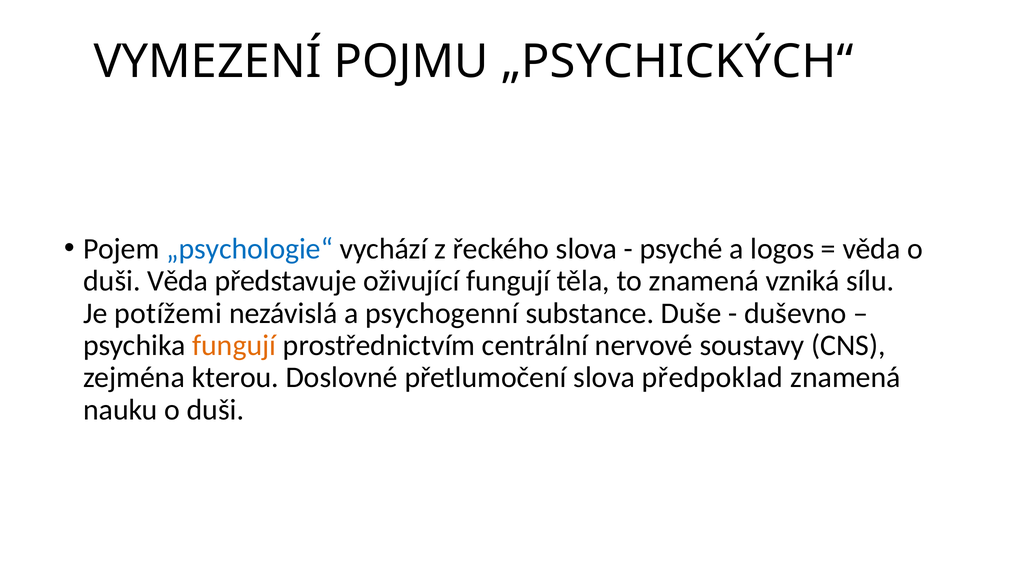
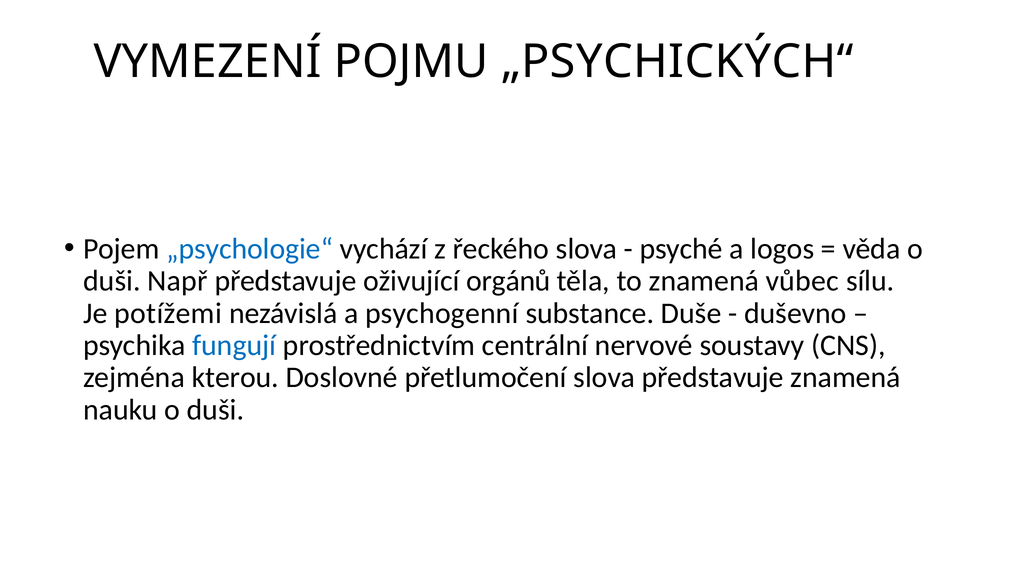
duši Věda: Věda -> Např
oživující fungují: fungují -> orgánů
vzniká: vzniká -> vůbec
fungují at (234, 345) colour: orange -> blue
slova předpoklad: předpoklad -> představuje
